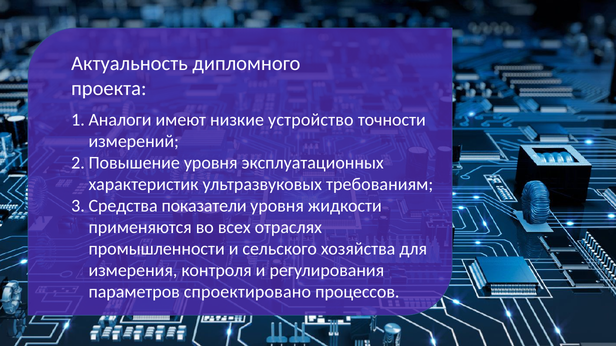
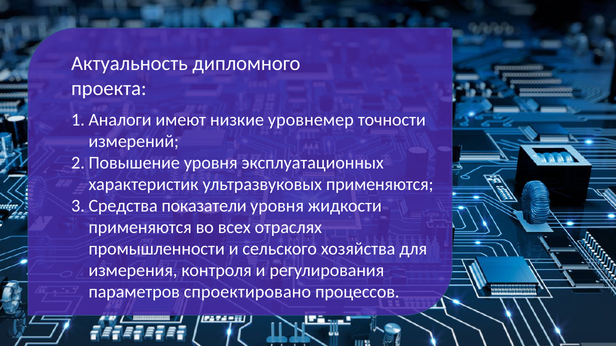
устройство: устройство -> уровнемер
ультразвуковых требованиям: требованиям -> применяются
